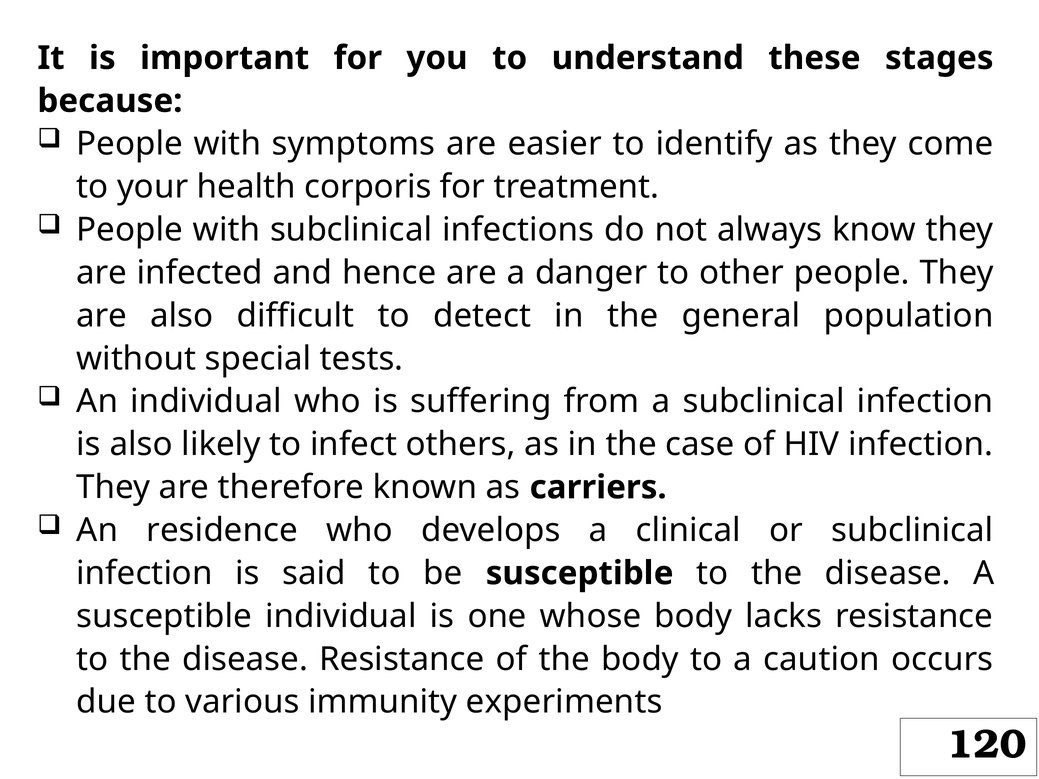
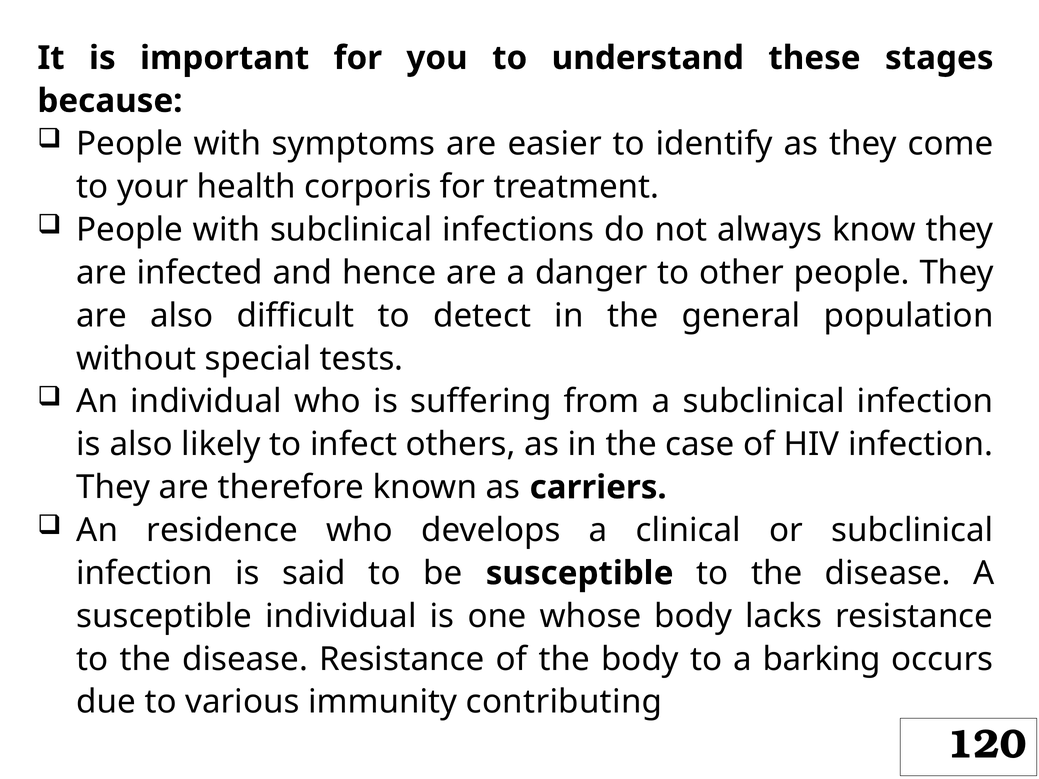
caution: caution -> barking
experiments: experiments -> contributing
